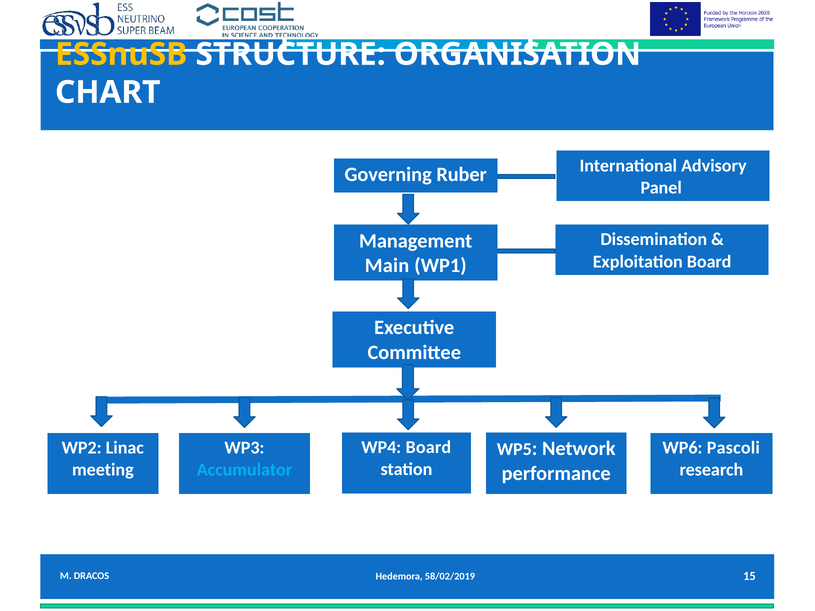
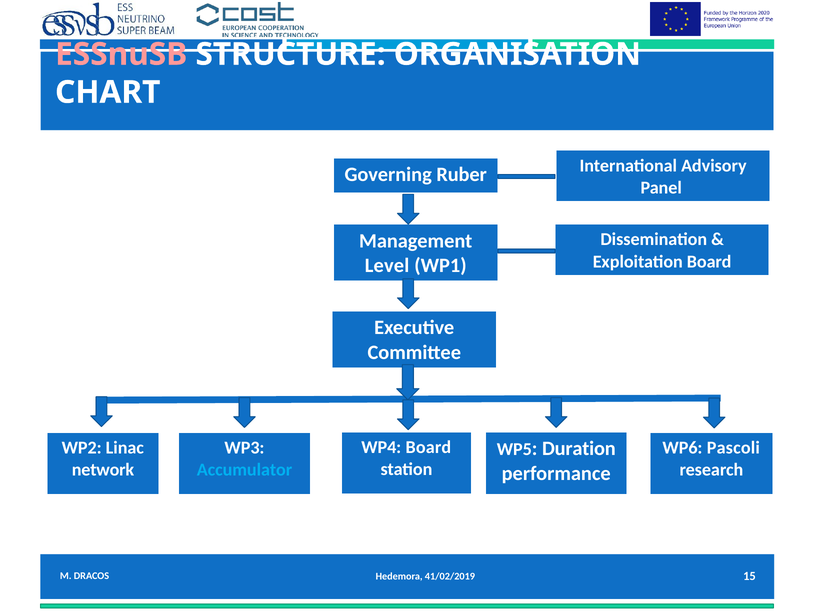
ESSnuSB colour: yellow -> pink
Main: Main -> Level
Network: Network -> Duration
meeting: meeting -> network
58/02/2019: 58/02/2019 -> 41/02/2019
